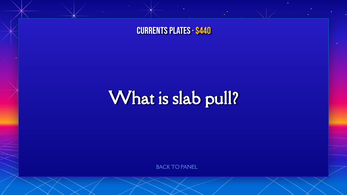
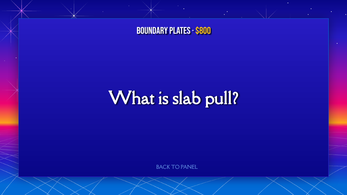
Currents: Currents -> Boundary
$440: $440 -> $800
